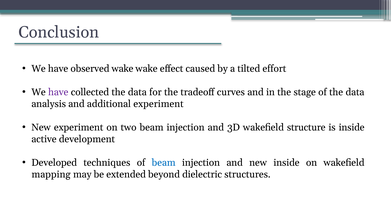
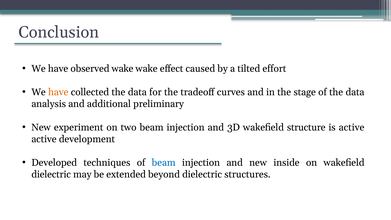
have at (58, 92) colour: purple -> orange
additional experiment: experiment -> preliminary
is inside: inside -> active
mapping at (51, 174): mapping -> dielectric
